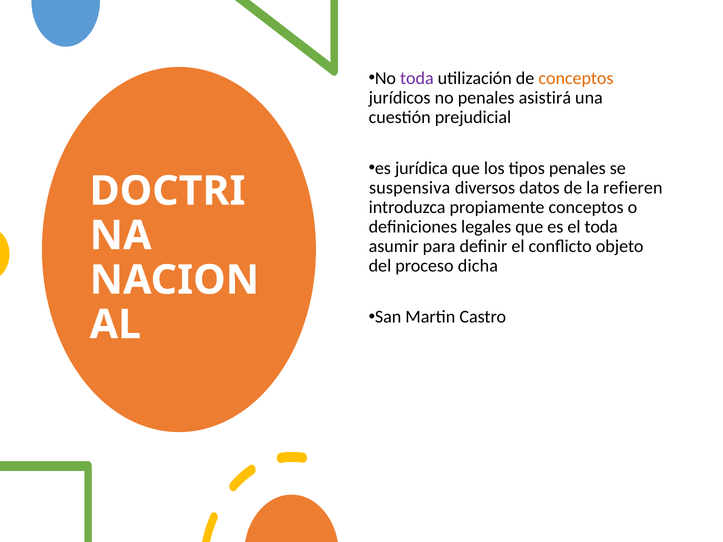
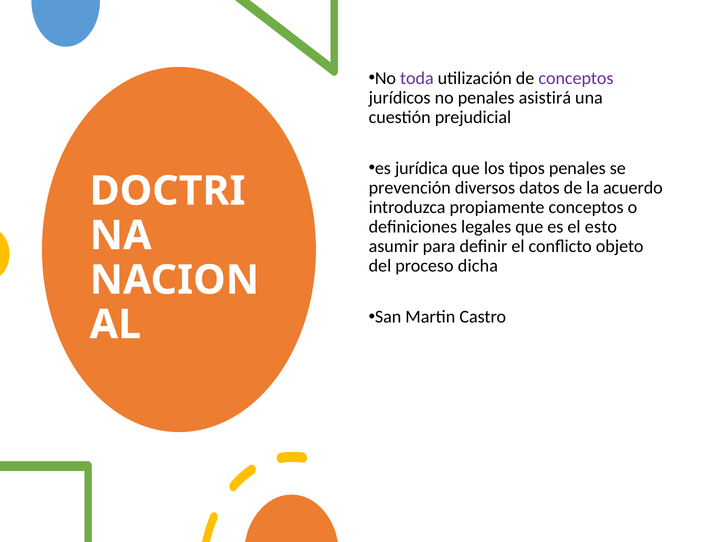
conceptos at (576, 78) colour: orange -> purple
suspensiva: suspensiva -> prevención
refieren: refieren -> acuerdo
el toda: toda -> esto
